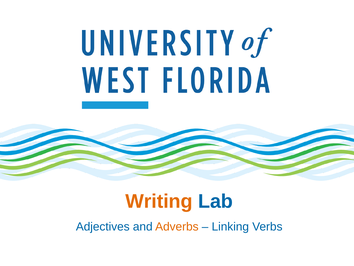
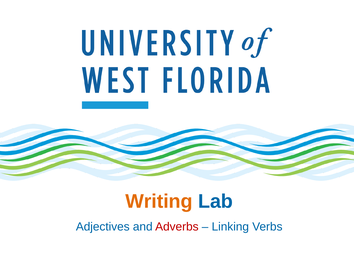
Adverbs colour: orange -> red
